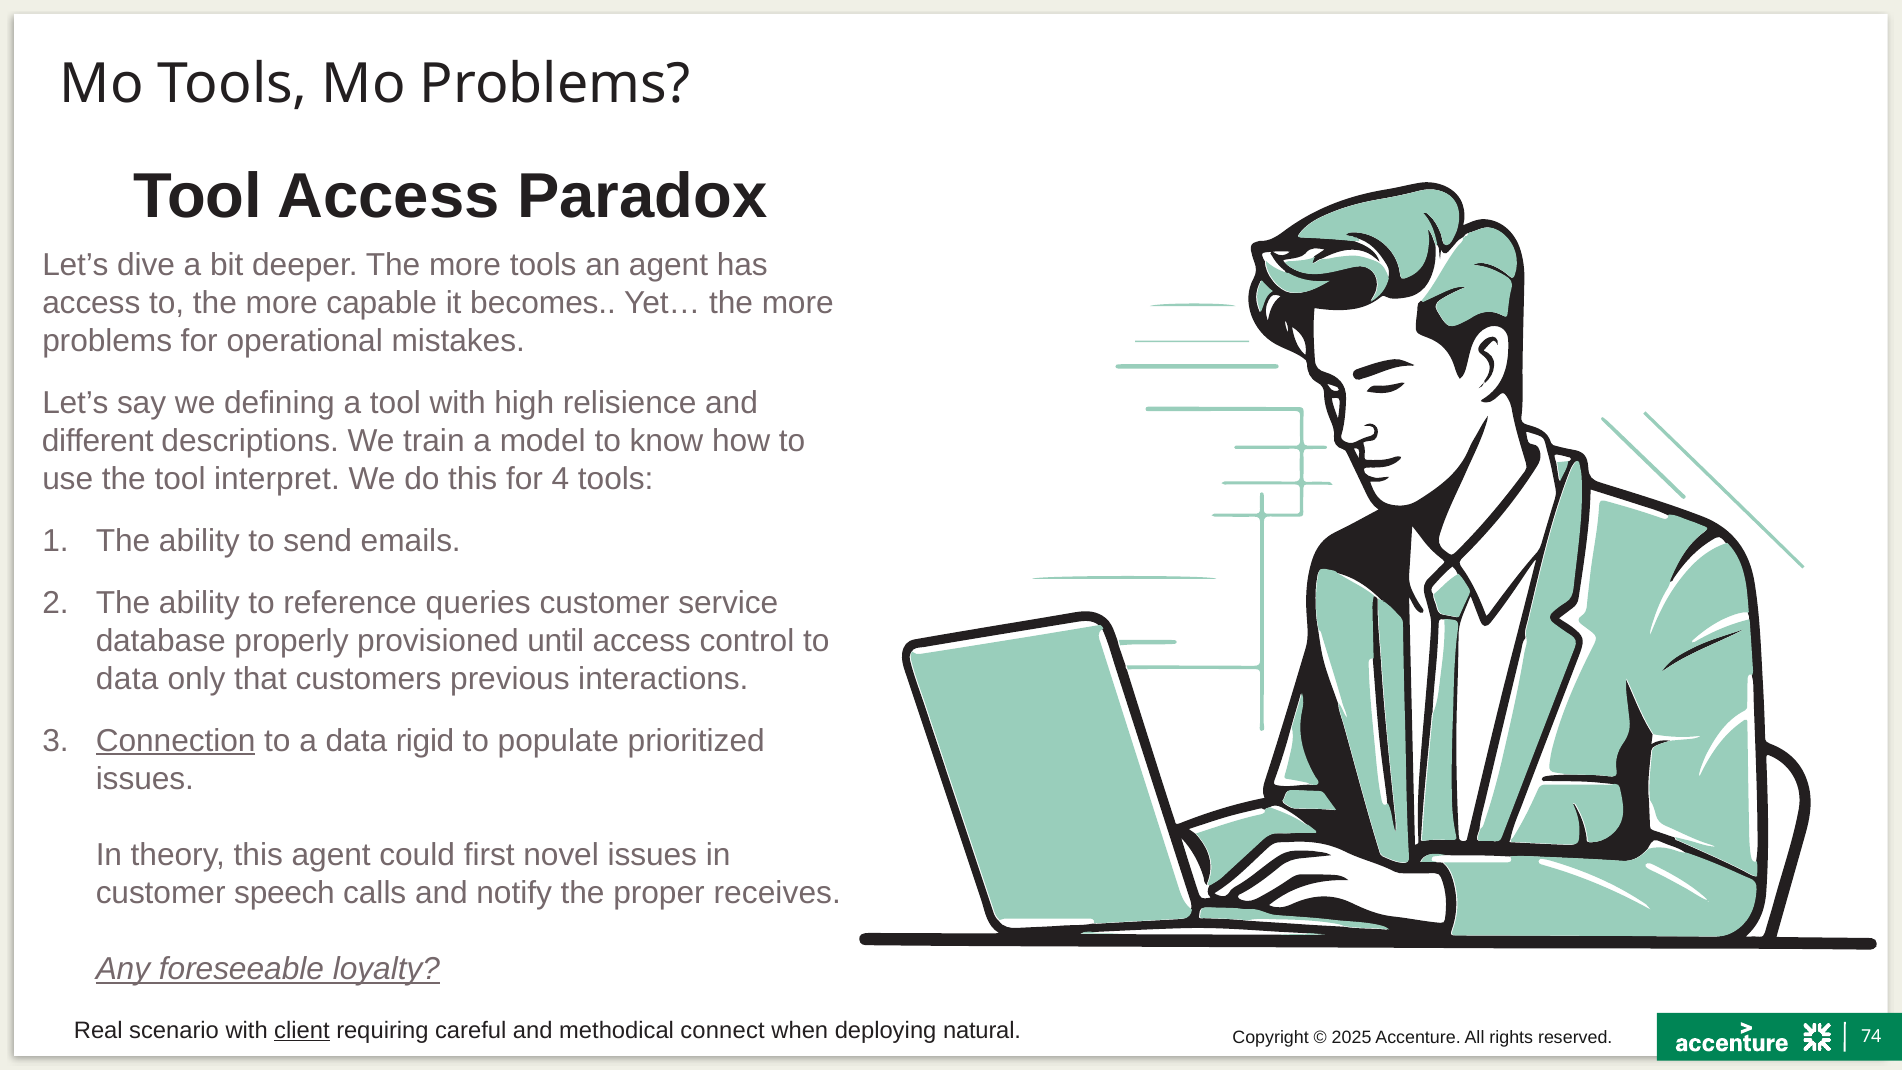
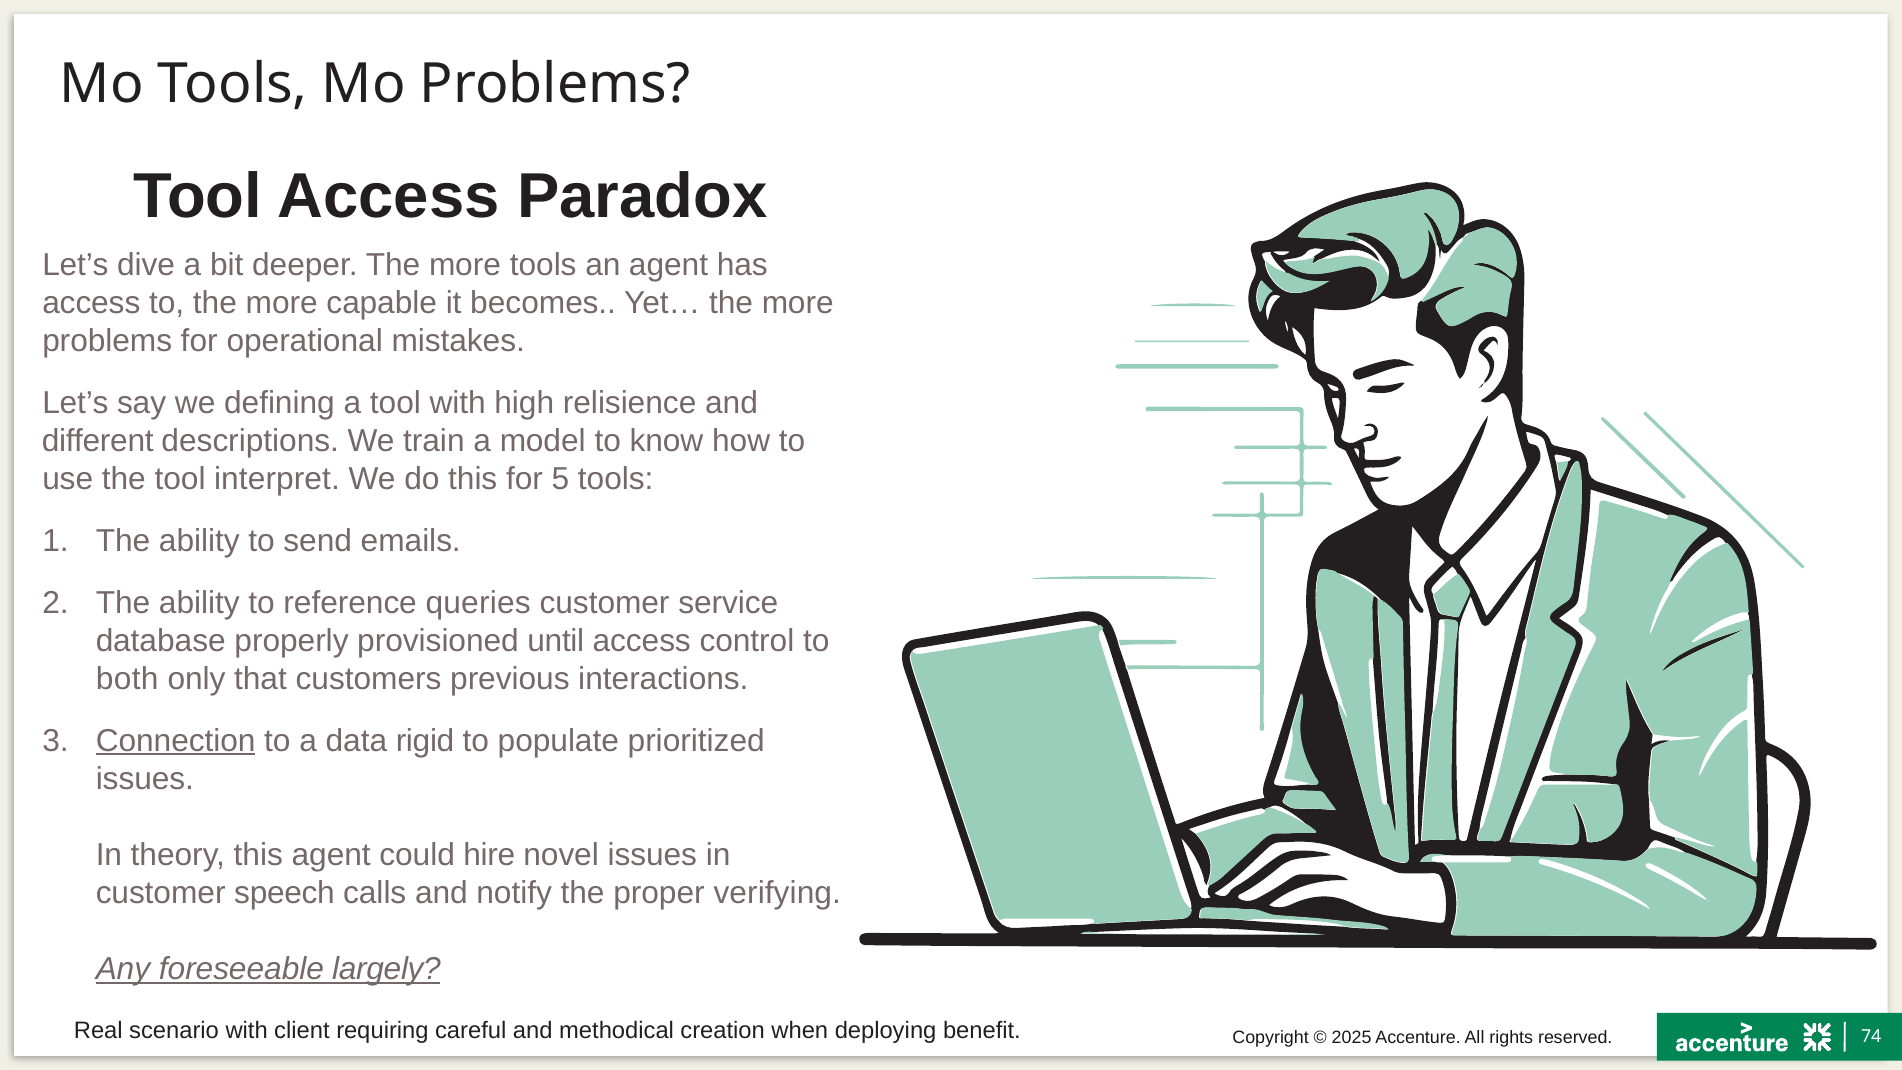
4: 4 -> 5
data at (127, 679): data -> both
first: first -> hire
receives: receives -> verifying
loyalty: loyalty -> largely
client underline: present -> none
connect: connect -> creation
natural: natural -> benefit
